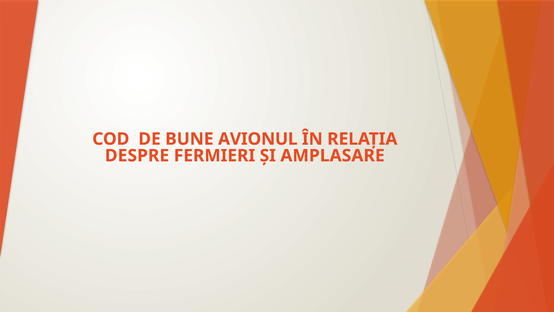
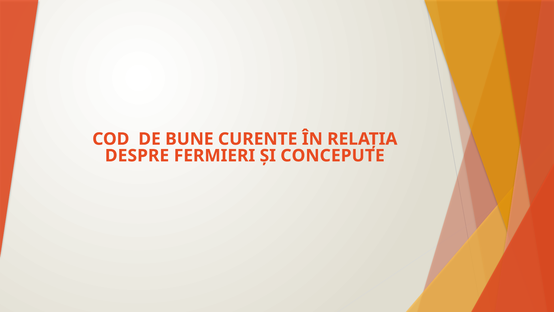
AVIONUL: AVIONUL -> CURENTE
AMPLASARE: AMPLASARE -> CONCEPUTE
